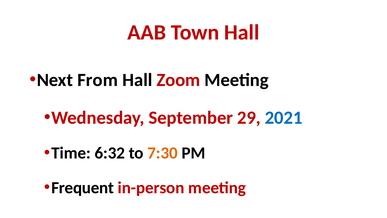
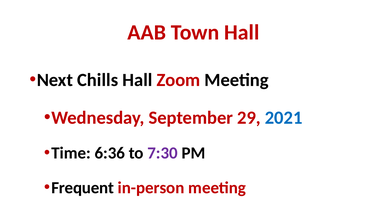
From: From -> Chills
6:32: 6:32 -> 6:36
7:30 colour: orange -> purple
